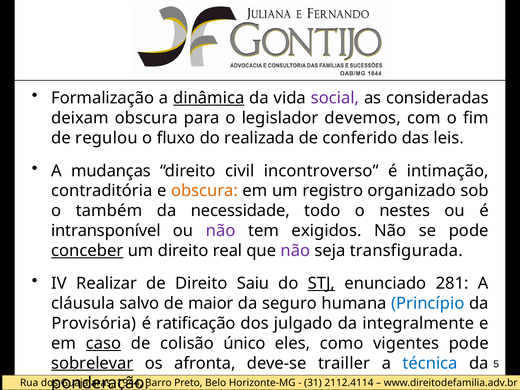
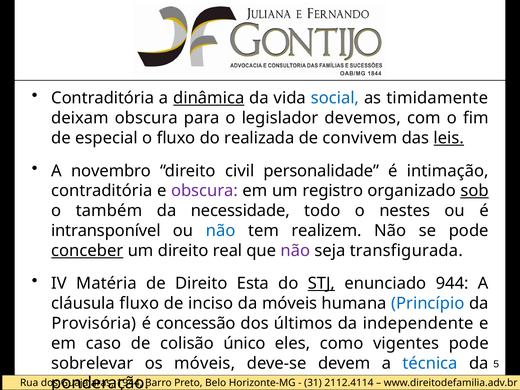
Formalização at (103, 98): Formalização -> Contraditória
social colour: purple -> blue
consideradas: consideradas -> timidamente
regulou: regulou -> especial
conferido: conferido -> convivem
leis underline: none -> present
mudanças: mudanças -> novembro
incontroverso: incontroverso -> personalidade
obscura at (204, 191) colour: orange -> purple
sob underline: none -> present
não at (221, 231) colour: purple -> blue
exigidos: exigidos -> realizem
Realizar: Realizar -> Matéria
Saiu: Saiu -> Esta
281: 281 -> 944
cláusula salvo: salvo -> fluxo
maior: maior -> inciso
da seguro: seguro -> móveis
ratificação: ratificação -> concessão
julgado: julgado -> últimos
integralmente: integralmente -> independente
caso underline: present -> none
sobrelevar underline: present -> none
os afronta: afronta -> móveis
trailler: trailler -> devem
